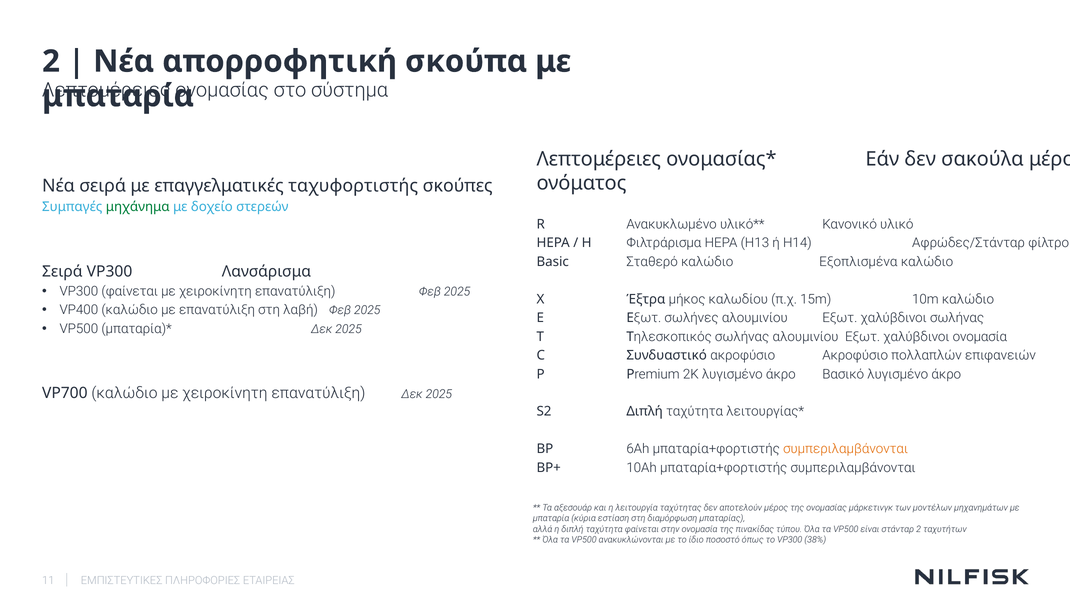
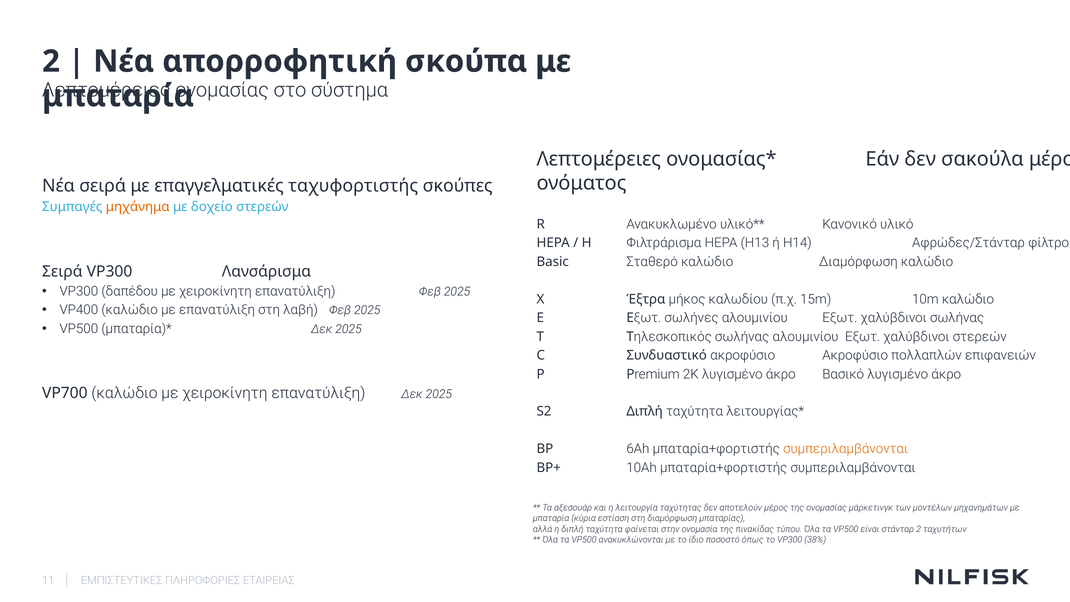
μηχάνημα colour: green -> orange
καλώδιο Εξοπλισμένα: Εξοπλισμένα -> Διαμόρφωση
VP300 φαίνεται: φαίνεται -> δαπέδου
χαλύβδινοι ονομασία: ονομασία -> στερεών
